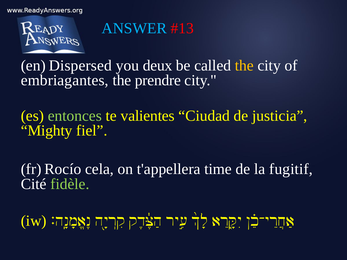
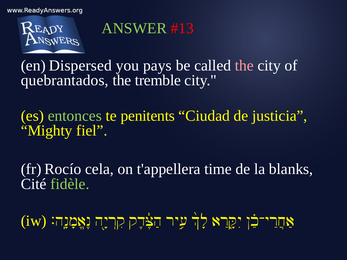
ANSWER colour: light blue -> light green
deux: deux -> pays
the at (244, 66) colour: yellow -> pink
embriagantes: embriagantes -> quebrantados
prendre: prendre -> tremble
valientes: valientes -> penitents
fugitif: fugitif -> blanks
